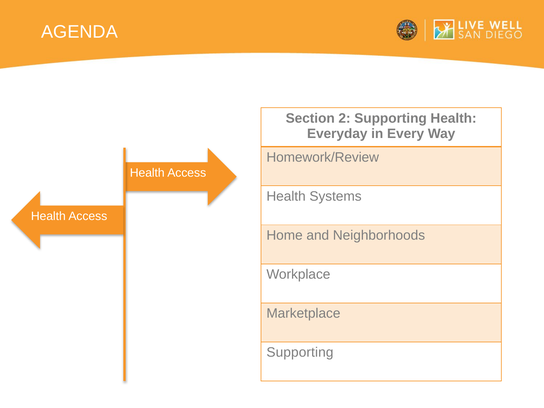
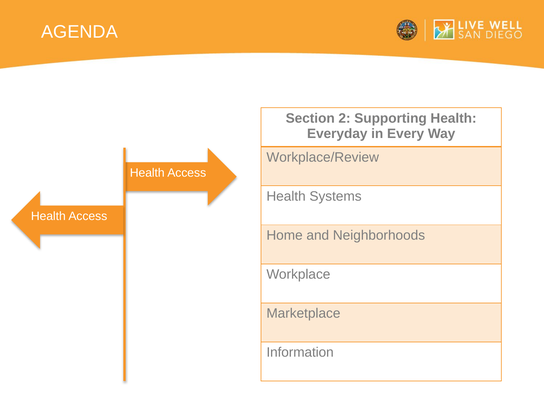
Homework/Review: Homework/Review -> Workplace/Review
Supporting at (300, 352): Supporting -> Information
